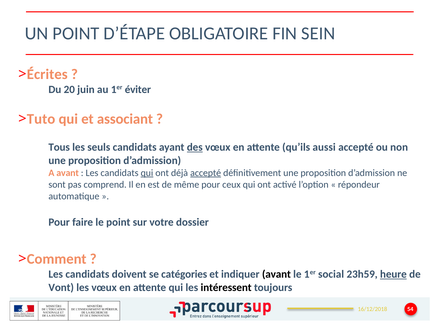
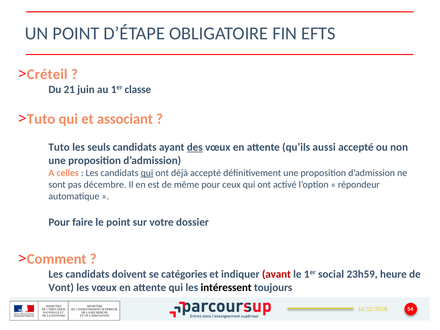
SEIN: SEIN -> EFTS
Écrites: Écrites -> Créteil
20: 20 -> 21
éviter: éviter -> classe
Tous at (59, 147): Tous -> Tuto
A avant: avant -> celles
accepté at (206, 173) underline: present -> none
comprend: comprend -> décembre
avant at (276, 274) colour: black -> red
heure underline: present -> none
